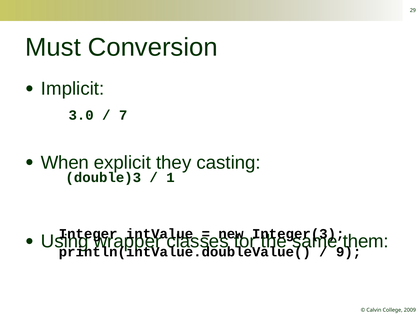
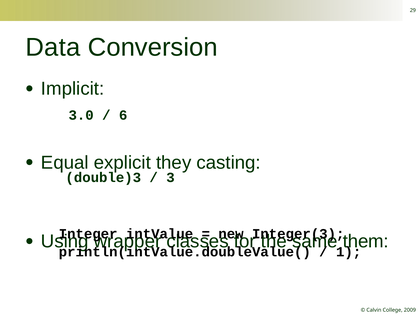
Must: Must -> Data
7: 7 -> 6
When: When -> Equal
1: 1 -> 3
9: 9 -> 1
